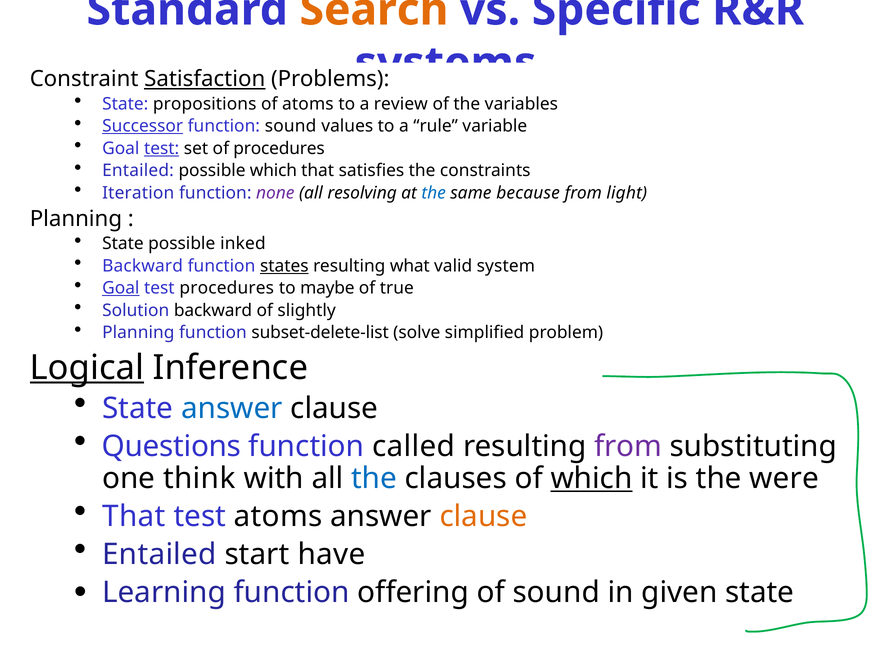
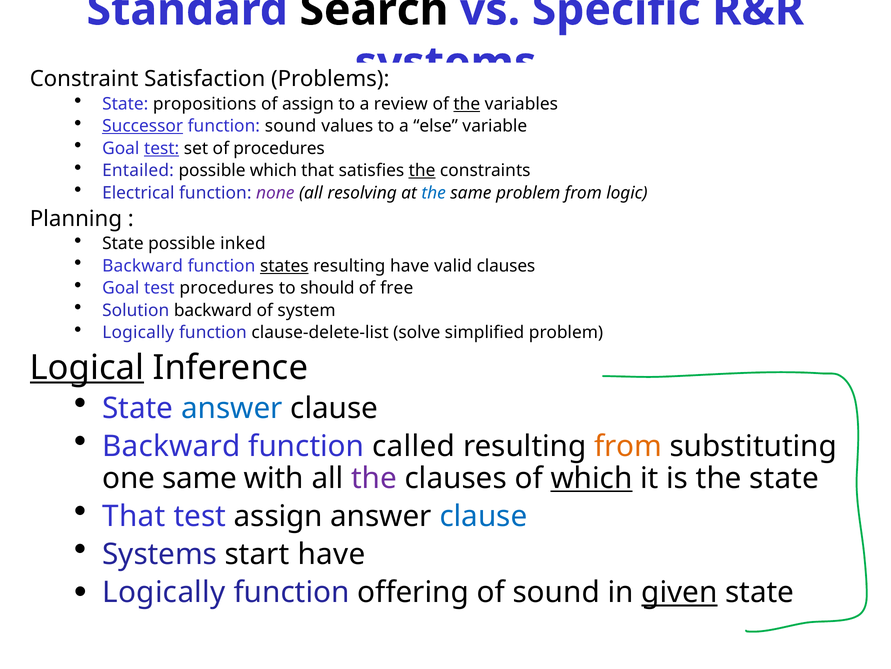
Search colour: orange -> black
Satisfaction underline: present -> none
of atoms: atoms -> assign
the at (467, 104) underline: none -> present
rule: rule -> else
the at (422, 171) underline: none -> present
Iteration: Iteration -> Electrical
same because: because -> problem
light: light -> logic
resulting what: what -> have
valid system: system -> clauses
Goal at (121, 288) underline: present -> none
maybe: maybe -> should
true: true -> free
slightly: slightly -> system
Planning at (138, 332): Planning -> Logically
subset-delete-list: subset-delete-list -> clause-delete-list
Questions at (172, 446): Questions -> Backward
from at (628, 446) colour: purple -> orange
one think: think -> same
the at (374, 478) colour: blue -> purple
the were: were -> state
test atoms: atoms -> assign
clause at (483, 516) colour: orange -> blue
Entailed at (159, 554): Entailed -> Systems
Learning at (164, 592): Learning -> Logically
given underline: none -> present
